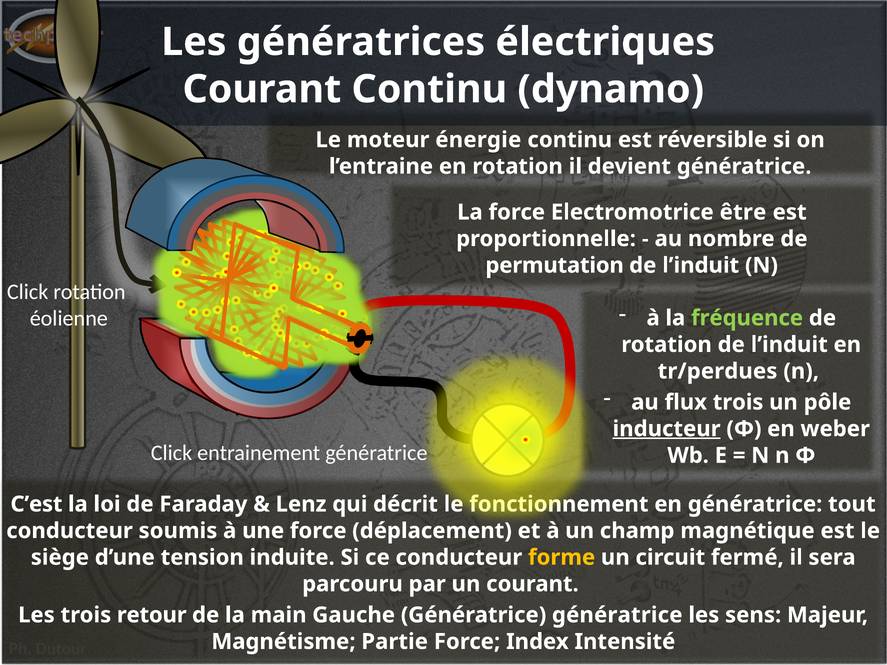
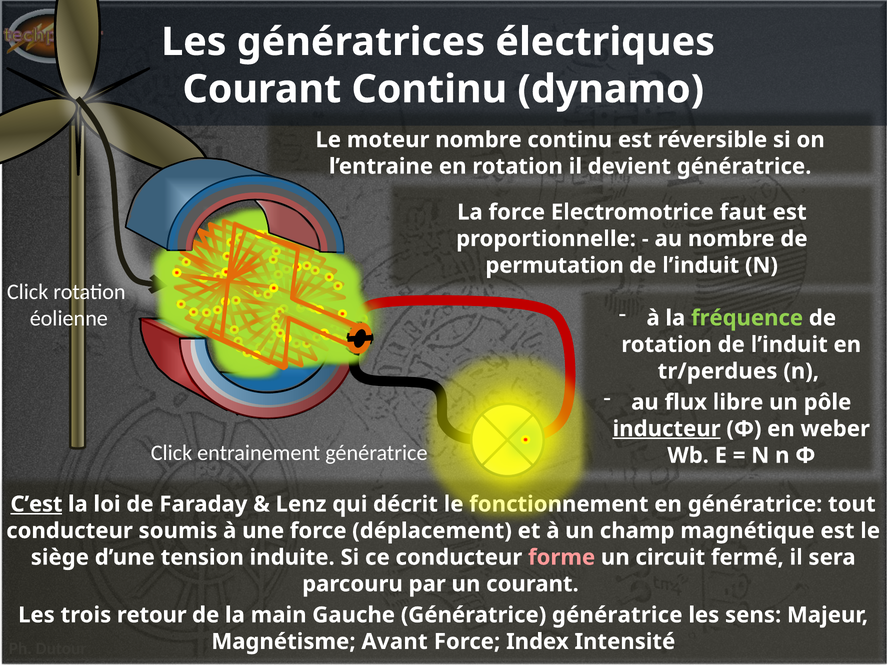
moteur énergie: énergie -> nombre
être: être -> faut
flux trois: trois -> libre
C’est underline: none -> present
forme colour: yellow -> pink
Partie: Partie -> Avant
